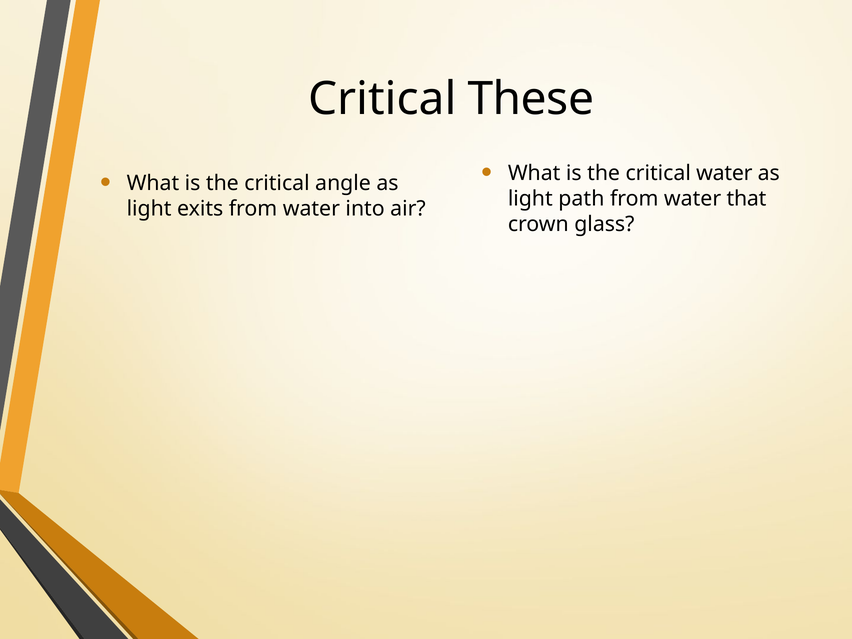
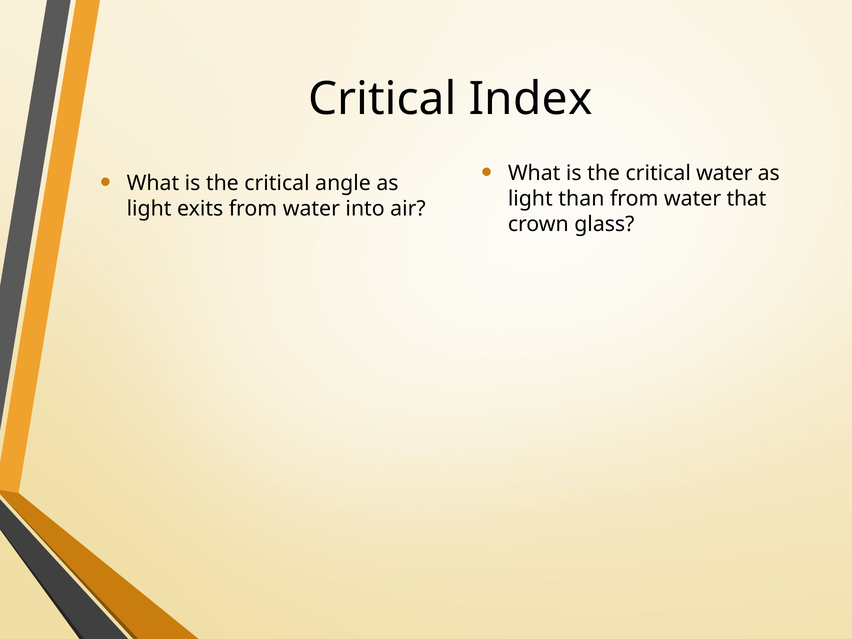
These: These -> Index
path: path -> than
